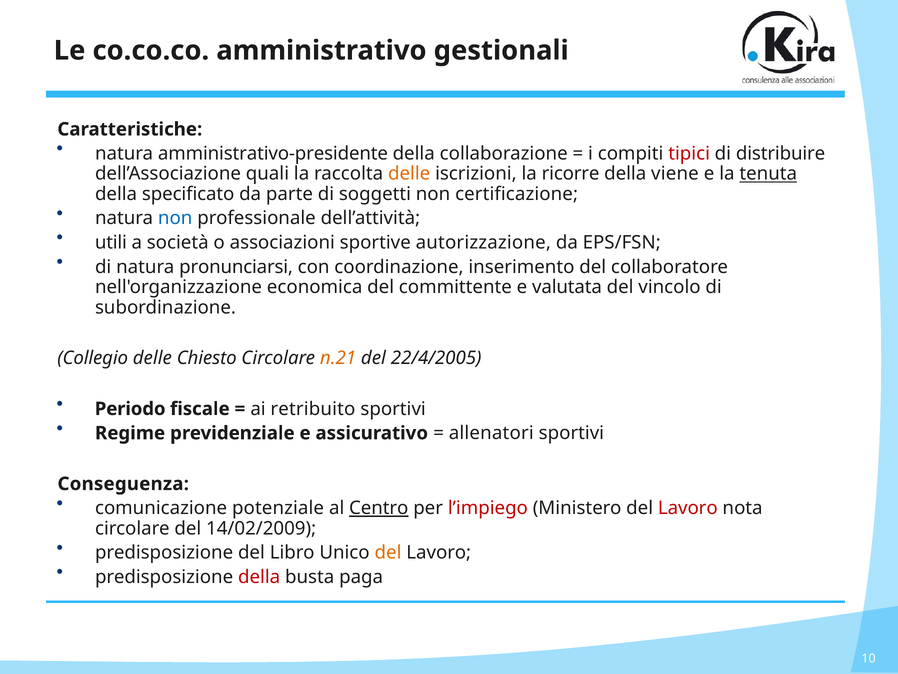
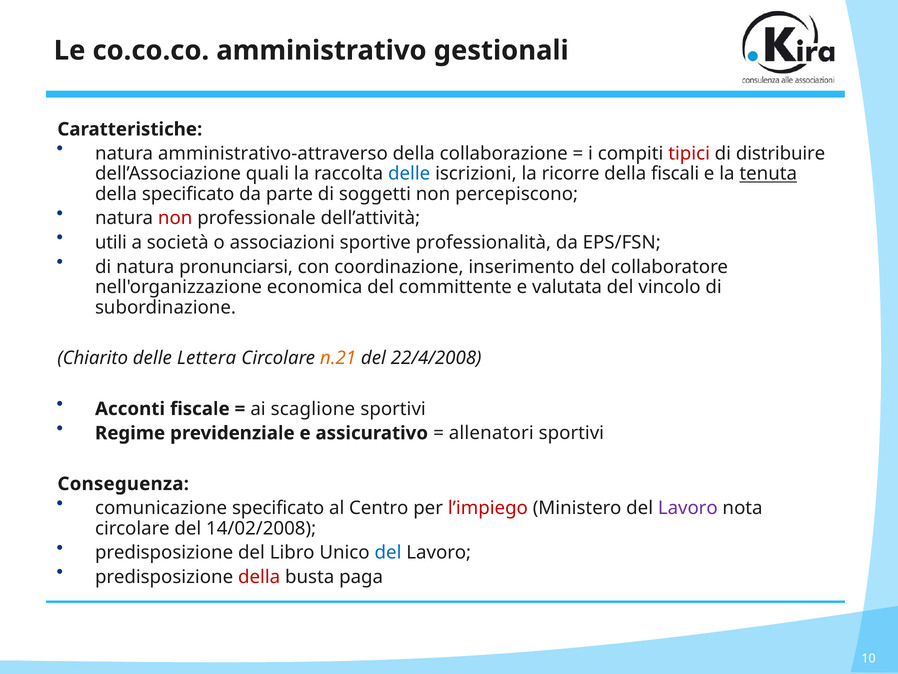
amministrativo-presidente: amministrativo-presidente -> amministrativo-attraverso
delle at (409, 174) colour: orange -> blue
viene: viene -> fiscali
certificazione: certificazione -> percepiscono
non at (175, 218) colour: blue -> red
autorizzazione: autorizzazione -> professionalità
Collegio: Collegio -> Chiarito
Chiesto: Chiesto -> Lettera
22/4/2005: 22/4/2005 -> 22/4/2008
Periodo: Periodo -> Acconti
retribuito: retribuito -> scaglione
comunicazione potenziale: potenziale -> specificato
Centro underline: present -> none
Lavoro at (688, 508) colour: red -> purple
14/02/2009: 14/02/2009 -> 14/02/2008
del at (388, 552) colour: orange -> blue
